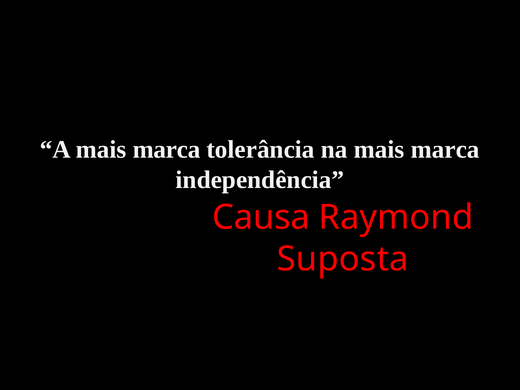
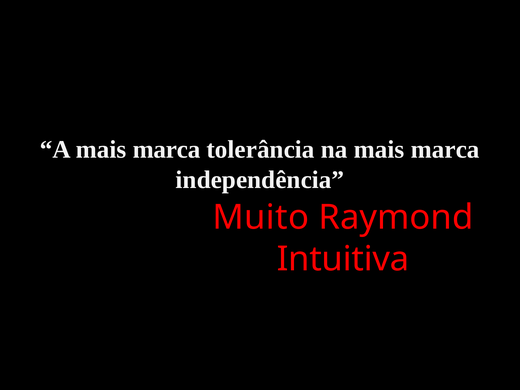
Causa: Causa -> Muito
Suposta: Suposta -> Intuitiva
